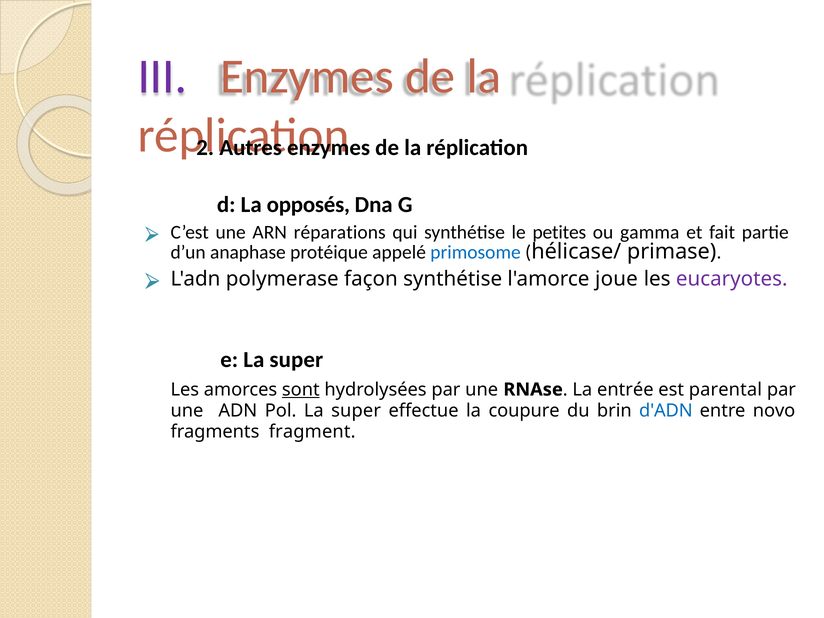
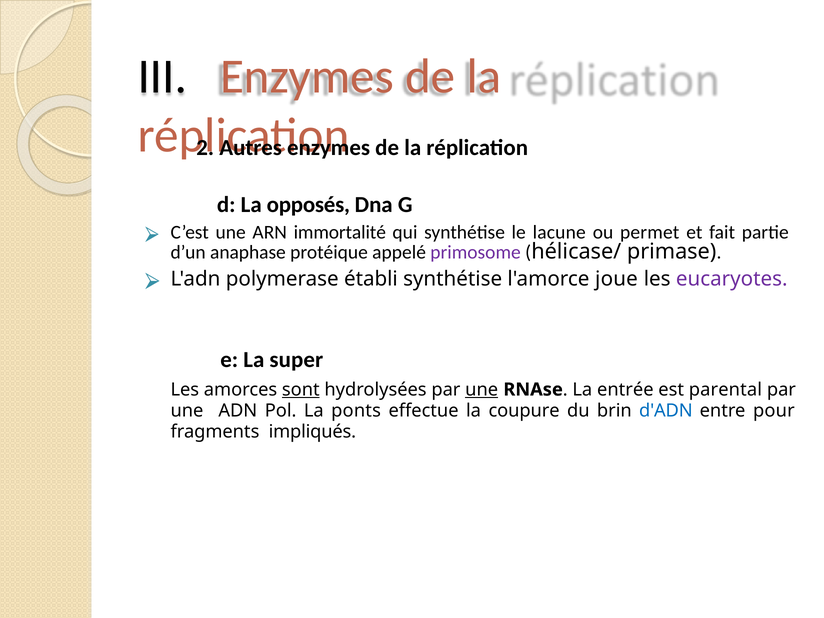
III colour: purple -> black
réparations: réparations -> immortalité
petites: petites -> lacune
gamma: gamma -> permet
primosome colour: blue -> purple
façon: façon -> établi
une at (482, 390) underline: none -> present
Pol La super: super -> ponts
novo: novo -> pour
fragment: fragment -> impliqués
